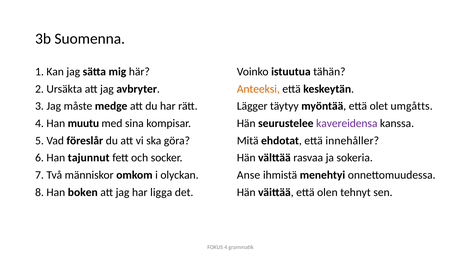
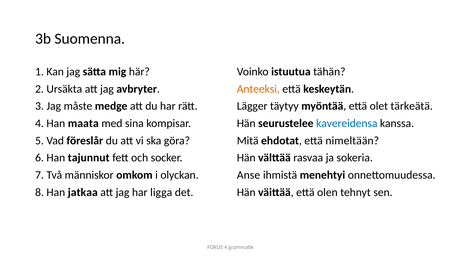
umgåtts: umgåtts -> tärkeätä
muutu: muutu -> maata
kavereidensa colour: purple -> blue
innehåller: innehåller -> nimeltään
boken: boken -> jatkaa
